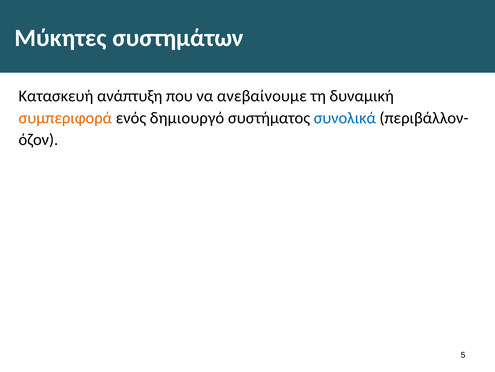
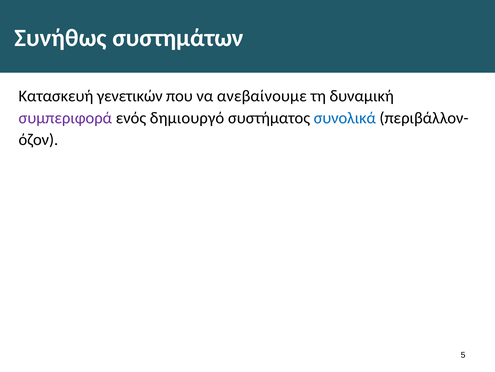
Μύκητες: Μύκητες -> Συνήθως
ανάπτυξη: ανάπτυξη -> γενετικών
συμπεριφορά colour: orange -> purple
